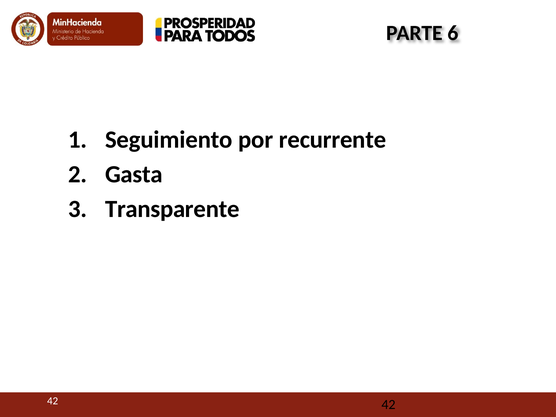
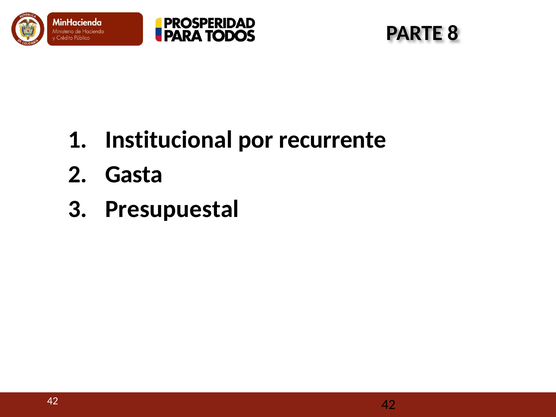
6: 6 -> 8
Seguimiento: Seguimiento -> Institucional
Transparente: Transparente -> Presupuestal
